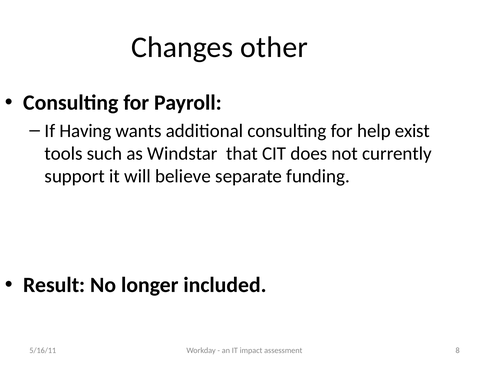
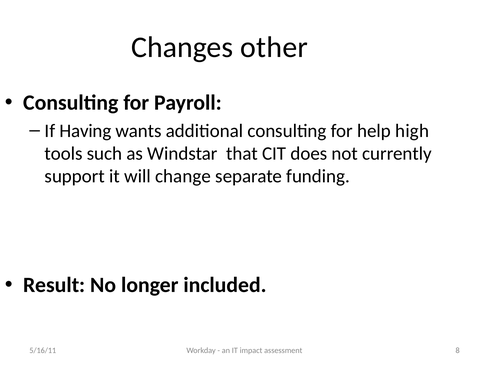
exist: exist -> high
believe: believe -> change
